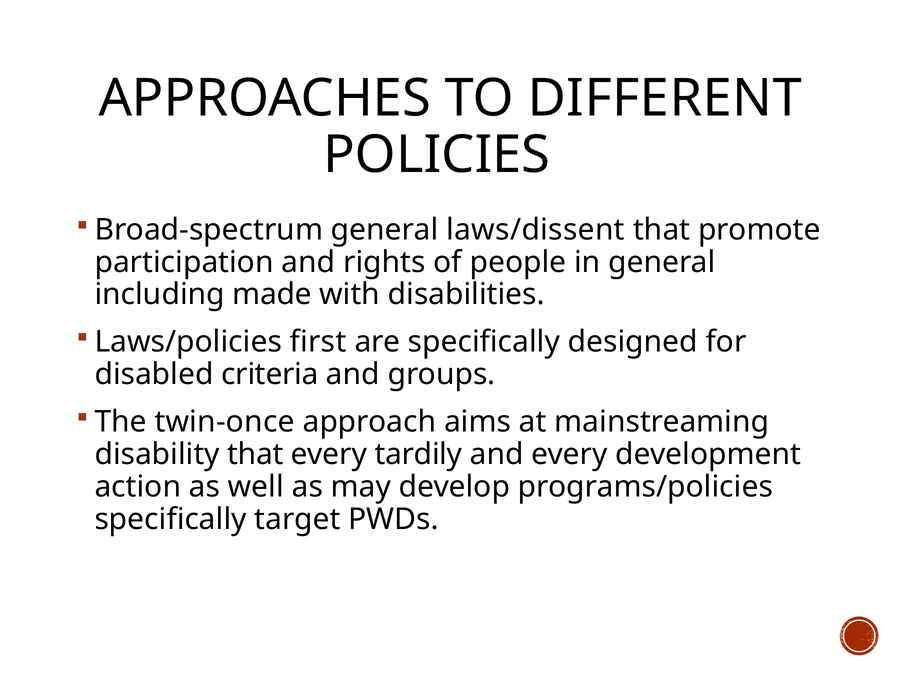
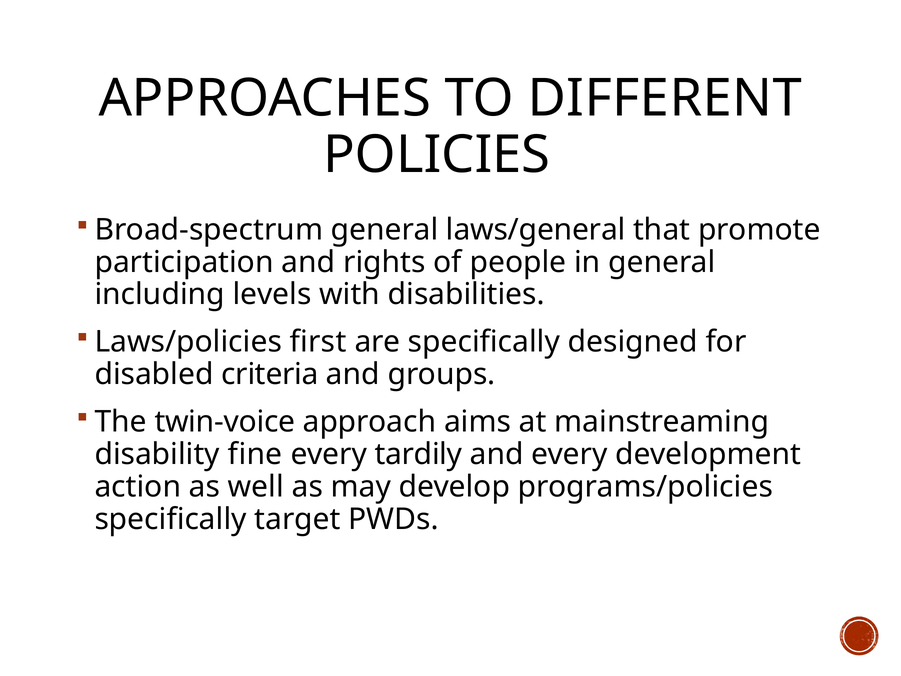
laws/dissent: laws/dissent -> laws/general
made: made -> levels
twin-once: twin-once -> twin-voice
disability that: that -> fine
